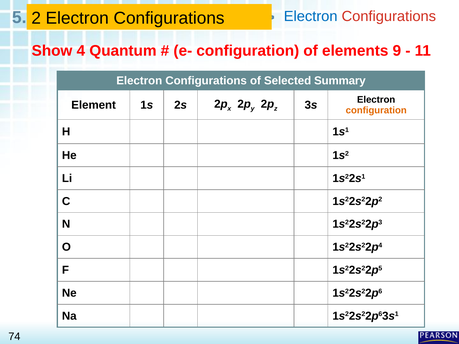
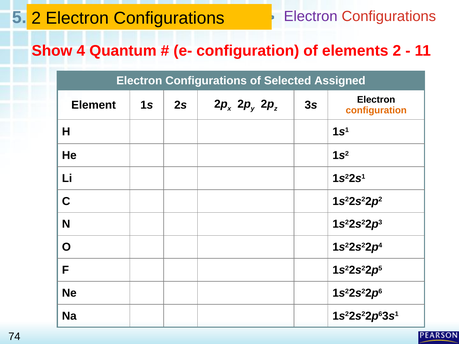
Electron at (311, 16) colour: blue -> purple
elements 9: 9 -> 2
Summary: Summary -> Assigned
